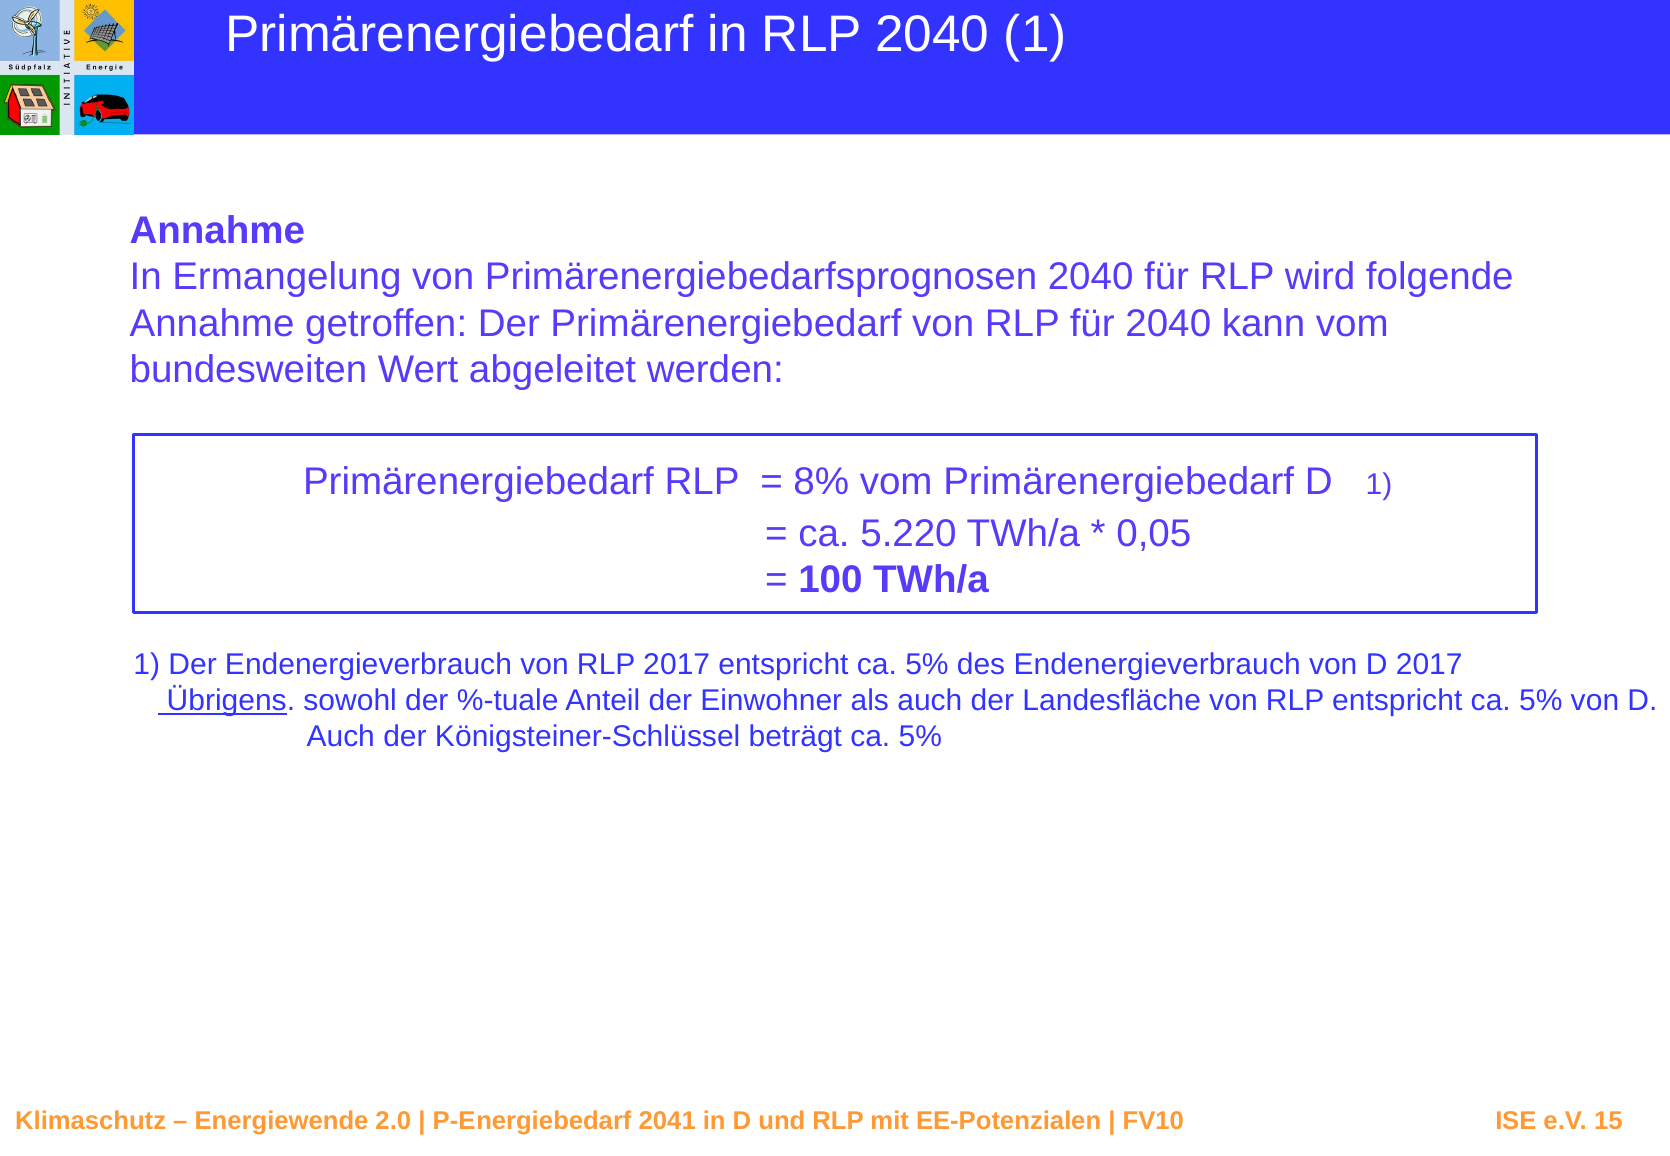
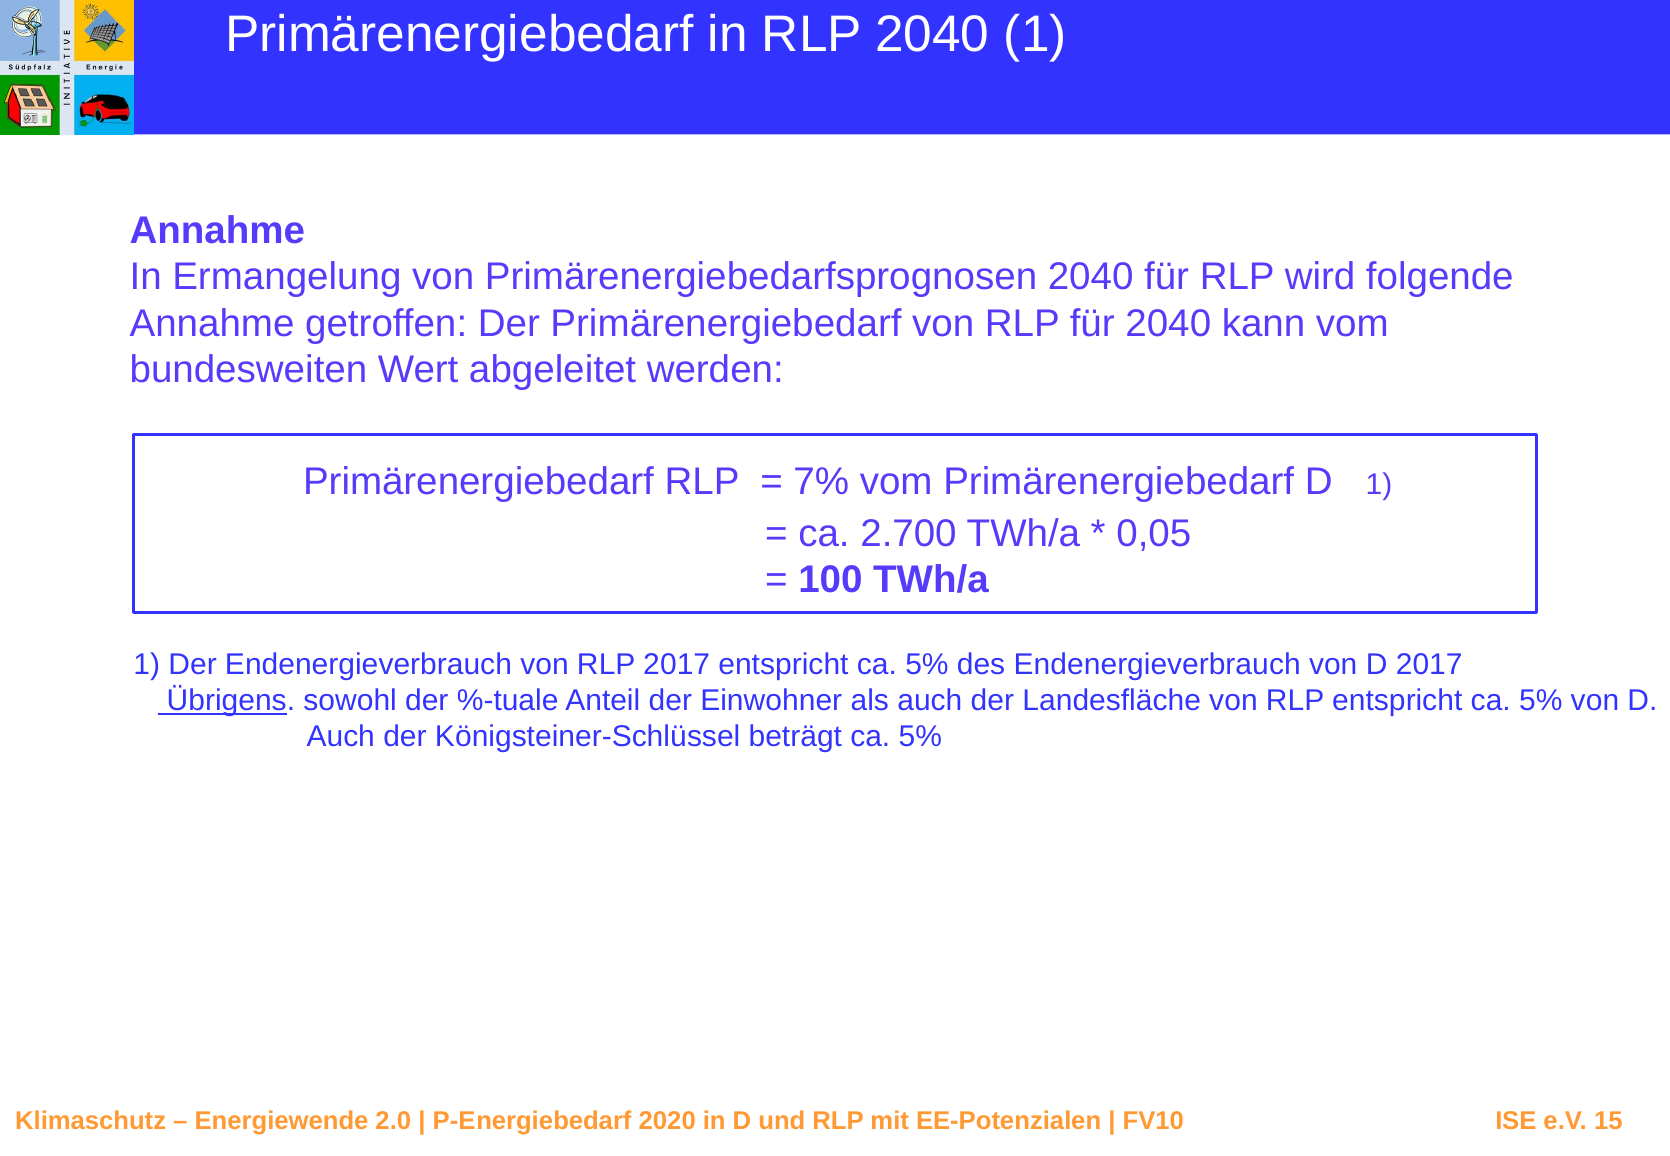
8%: 8% -> 7%
5.220: 5.220 -> 2.700
2041: 2041 -> 2020
